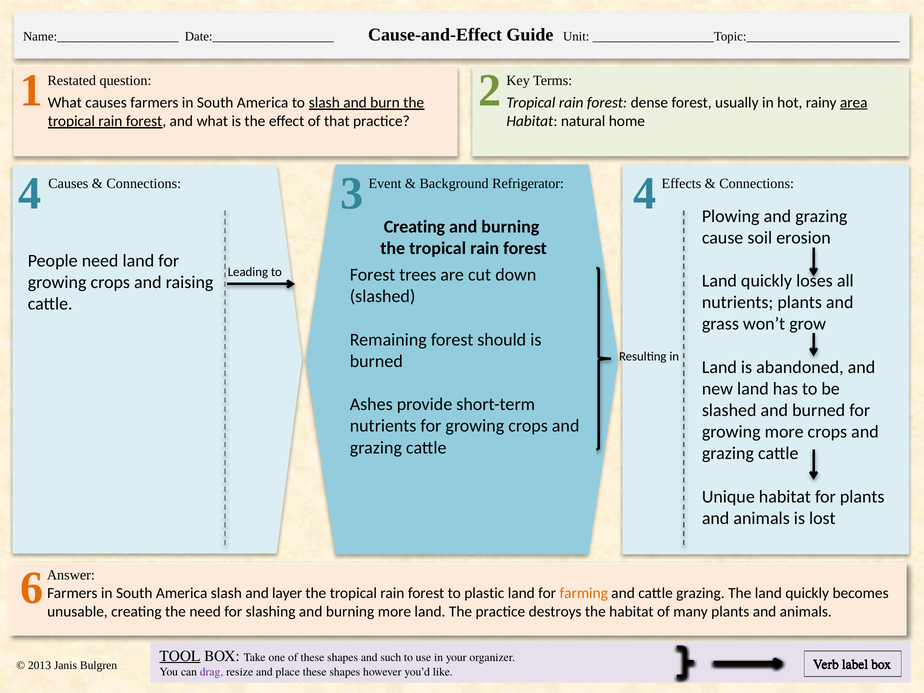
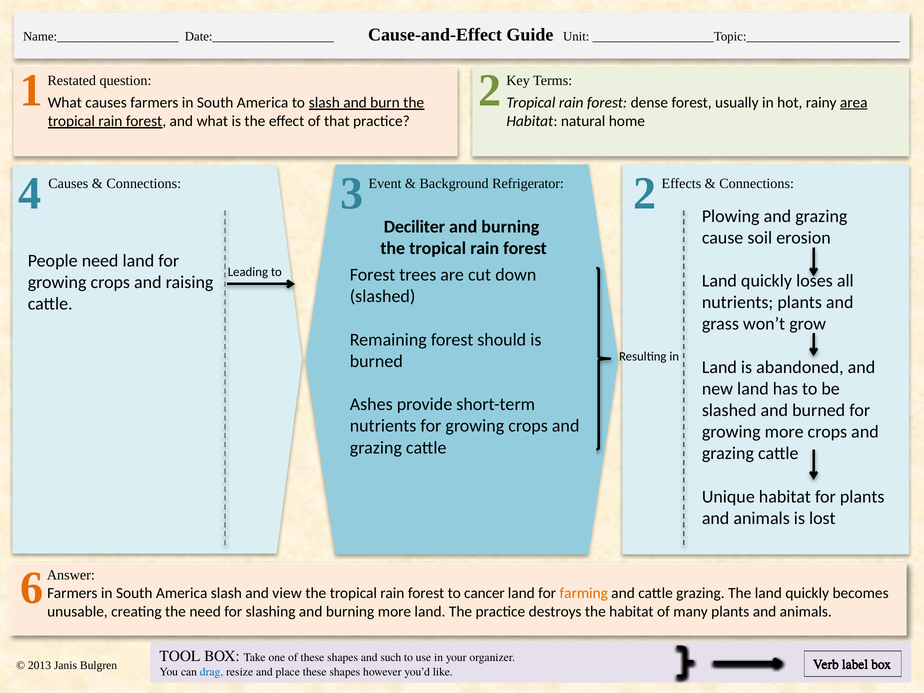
4 4: 4 -> 2
Creating at (414, 227): Creating -> Deciliter
layer: layer -> view
plastic: plastic -> cancer
TOOL underline: present -> none
drag colour: purple -> blue
